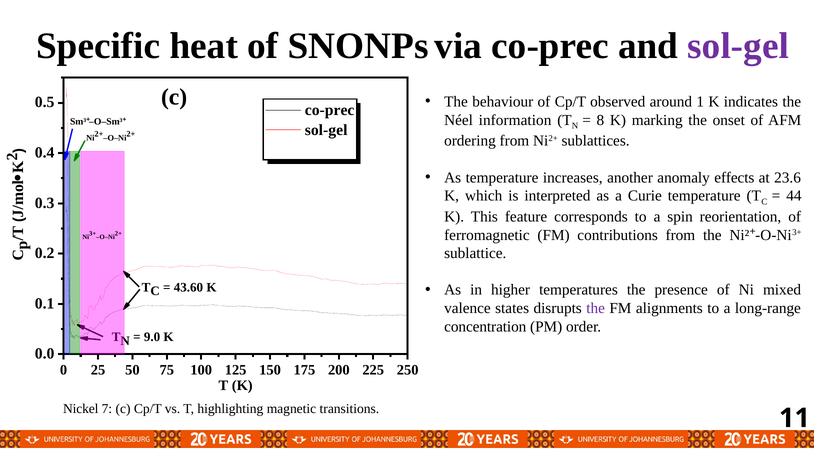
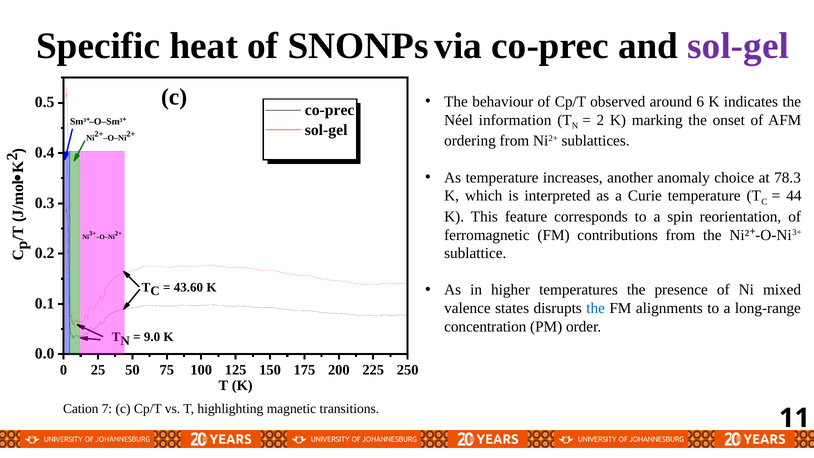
1: 1 -> 6
8 at (600, 120): 8 -> 2
effects: effects -> choice
23.6: 23.6 -> 78.3
the at (596, 308) colour: purple -> blue
Nickel: Nickel -> Cation
